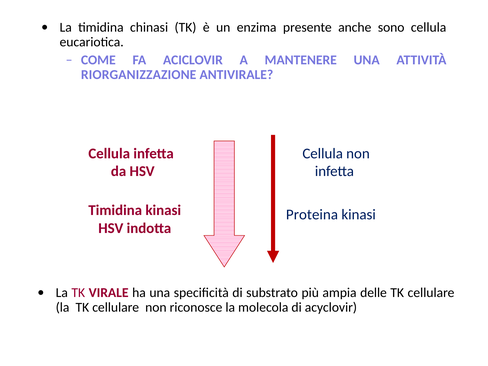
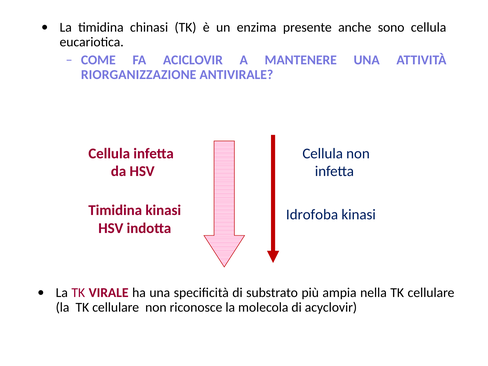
Proteina: Proteina -> Idrofoba
delle: delle -> nella
